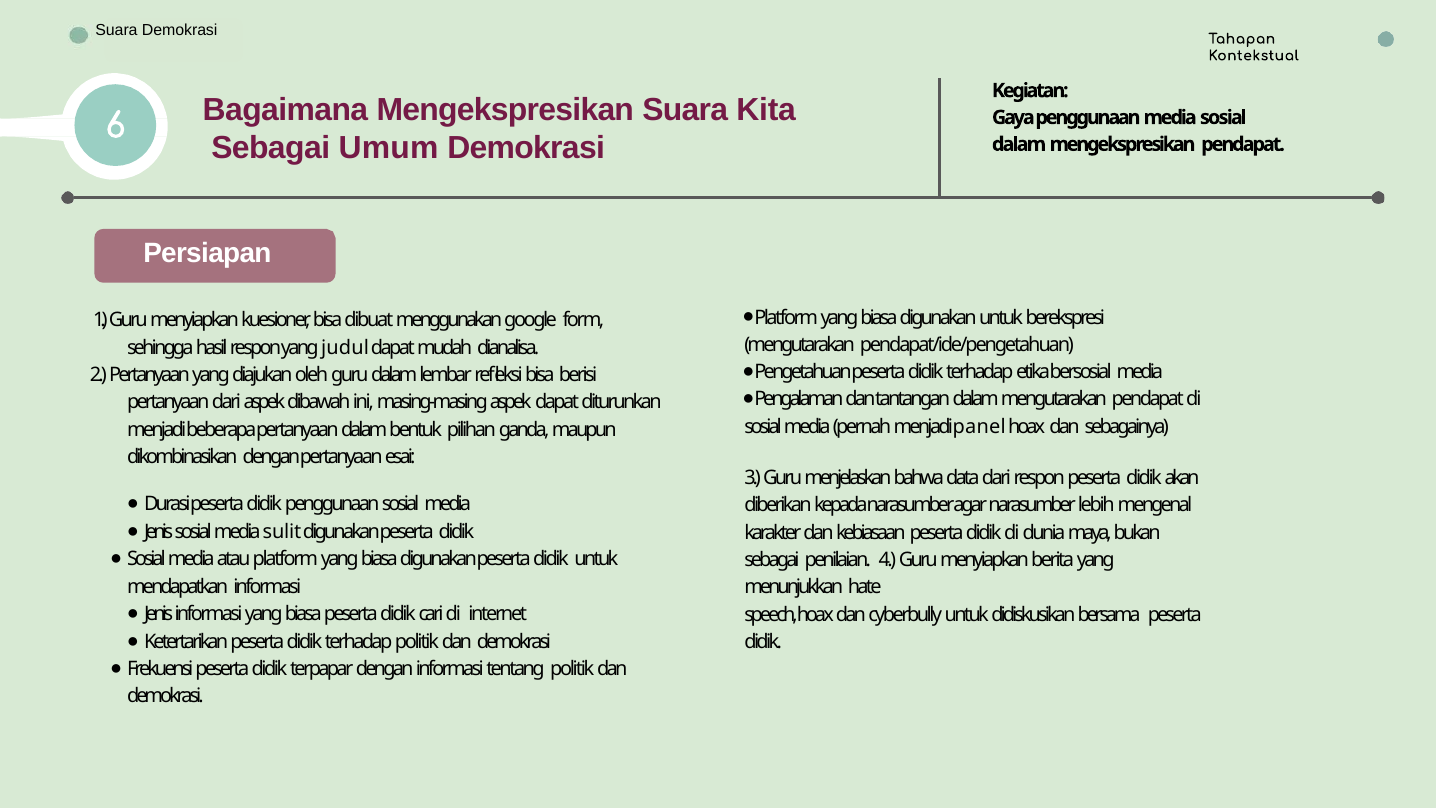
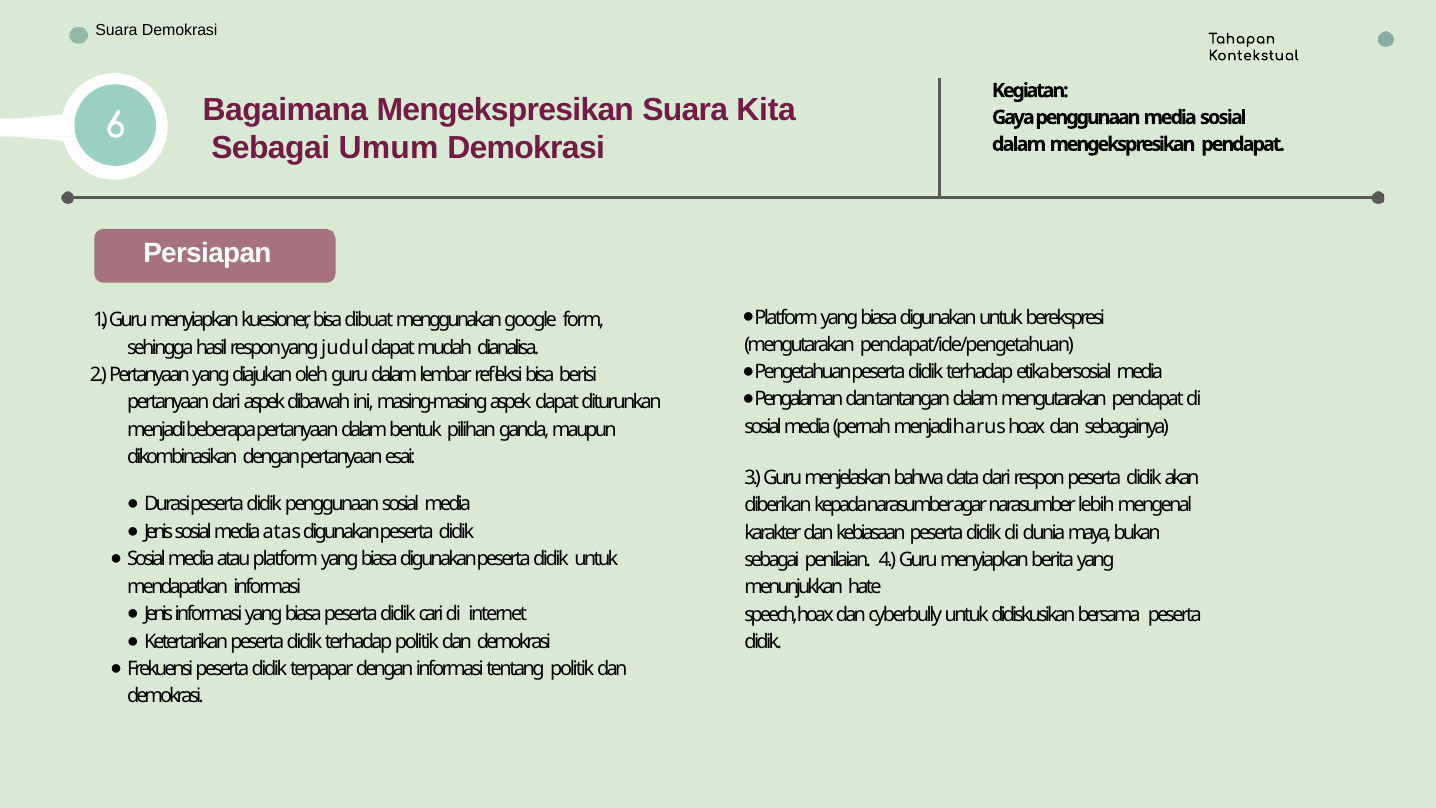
panel: panel -> harus
sulit: sulit -> atas
